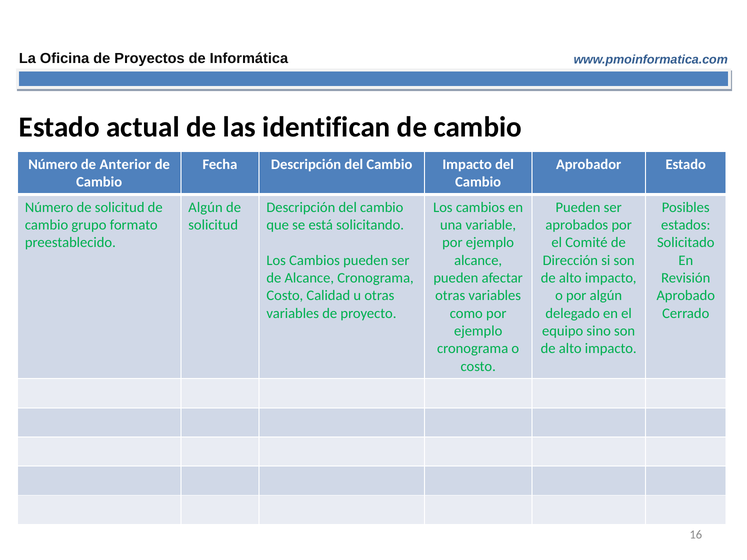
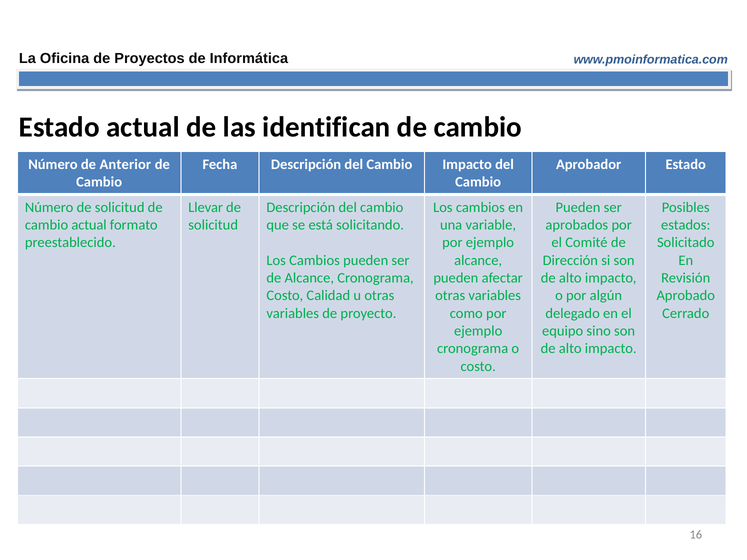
Algún at (206, 207): Algún -> Llevar
cambio grupo: grupo -> actual
